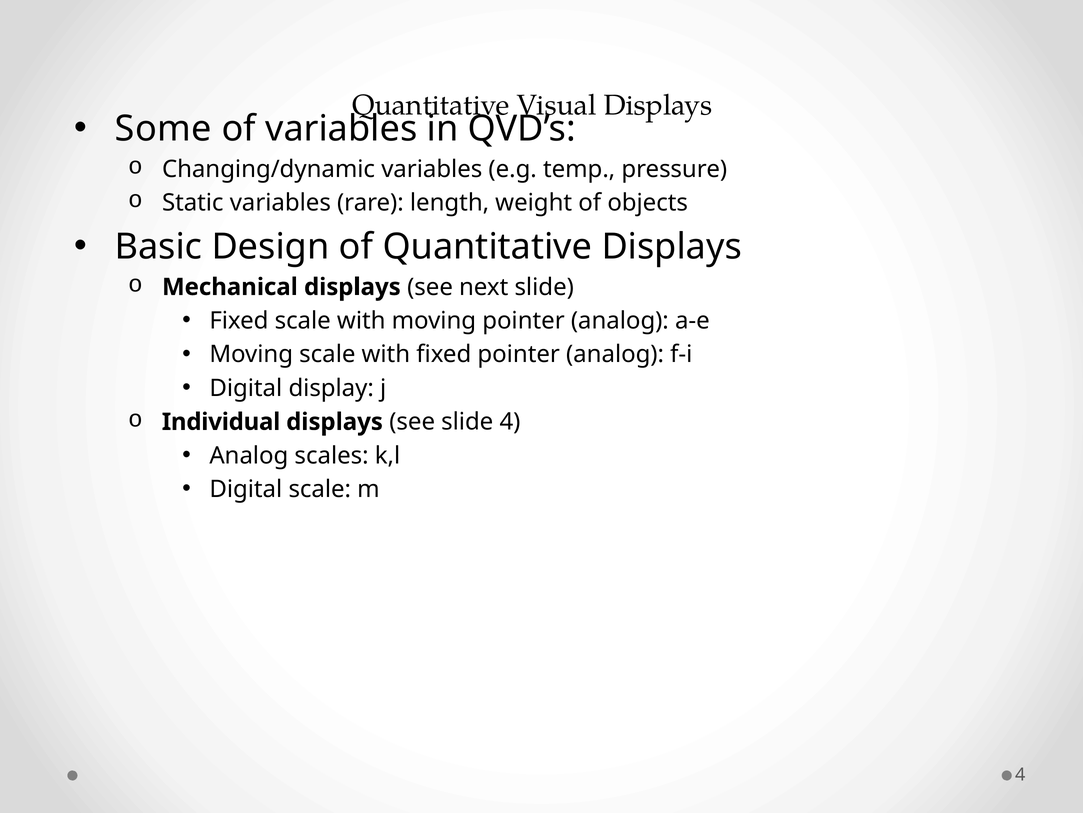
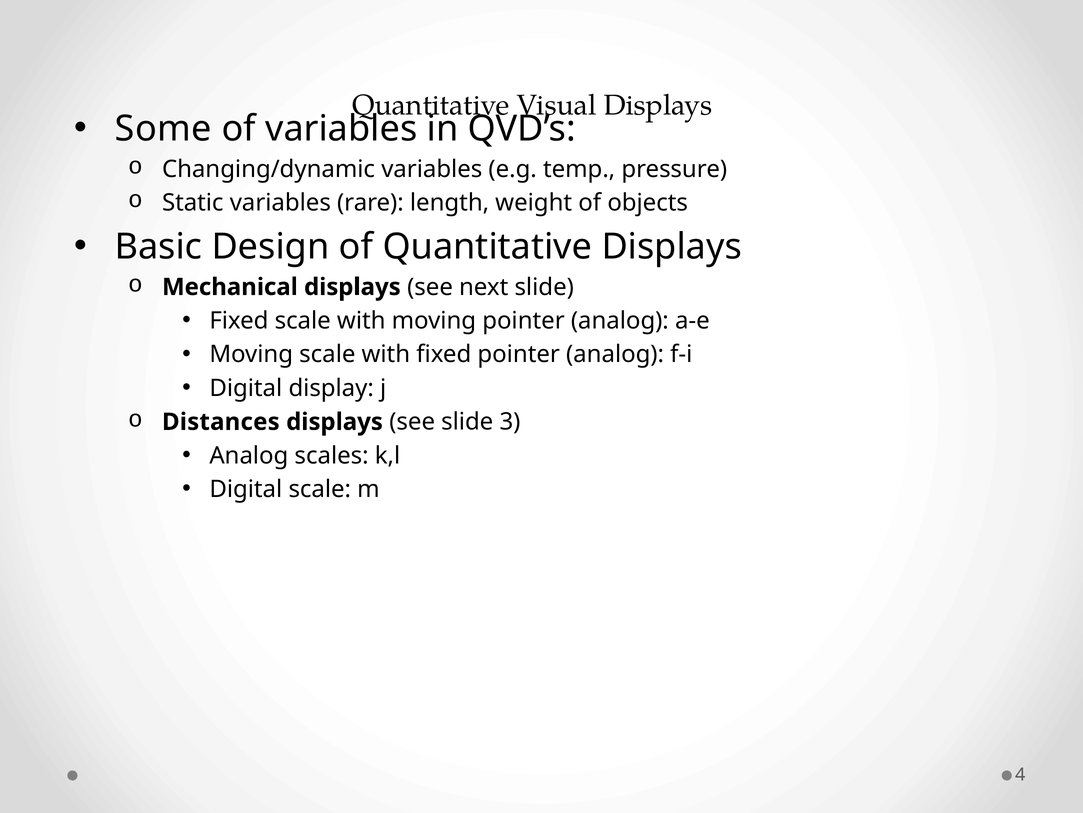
Individual: Individual -> Distances
slide 4: 4 -> 3
